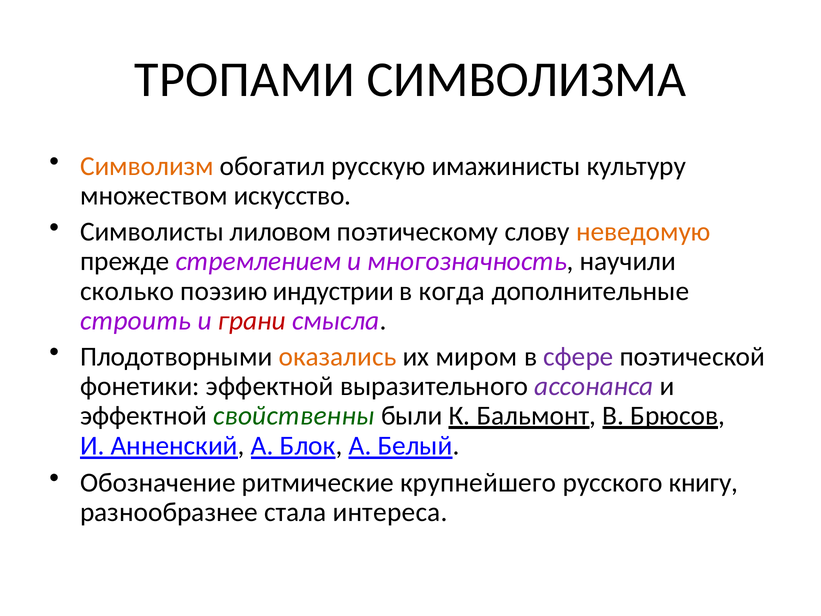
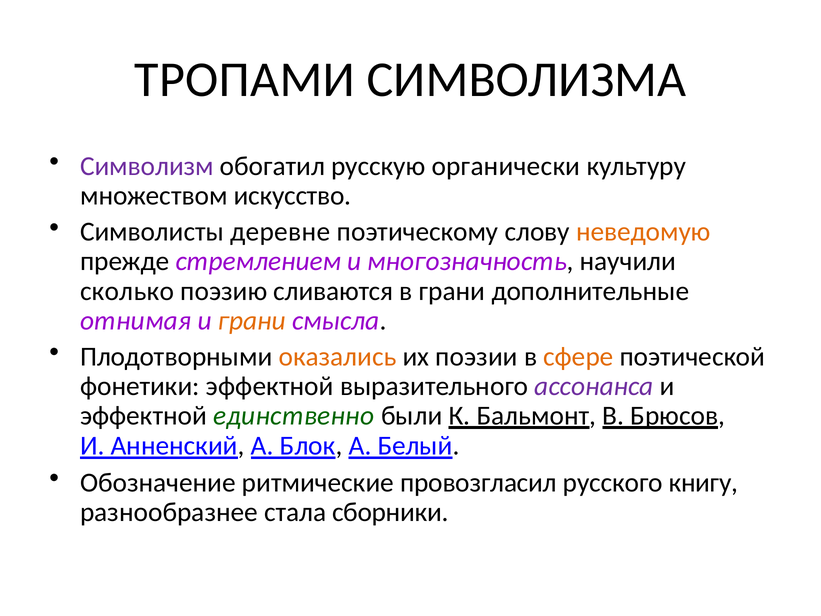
Символизм colour: orange -> purple
имажинисты: имажинисты -> органически
лиловом: лиловом -> деревне
индустрии: индустрии -> сливаются
в когда: когда -> грани
строить: строить -> отнимая
грани at (252, 320) colour: red -> orange
миром: миром -> поэзии
сфере colour: purple -> orange
свойственны: свойственны -> единственно
крупнейшего: крупнейшего -> провозгласил
интереса: интереса -> сборники
